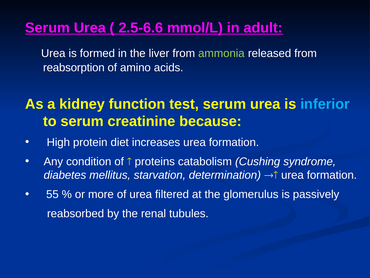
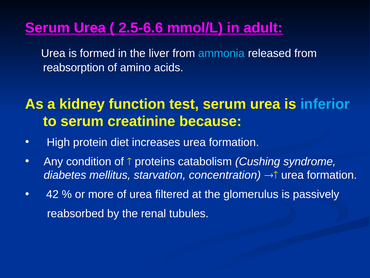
ammonia colour: light green -> light blue
determination: determination -> concentration
55: 55 -> 42
